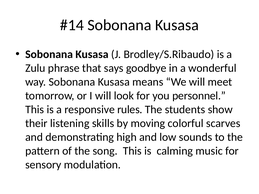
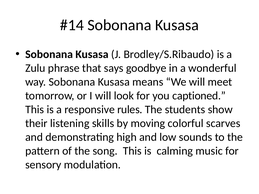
personnel: personnel -> captioned
